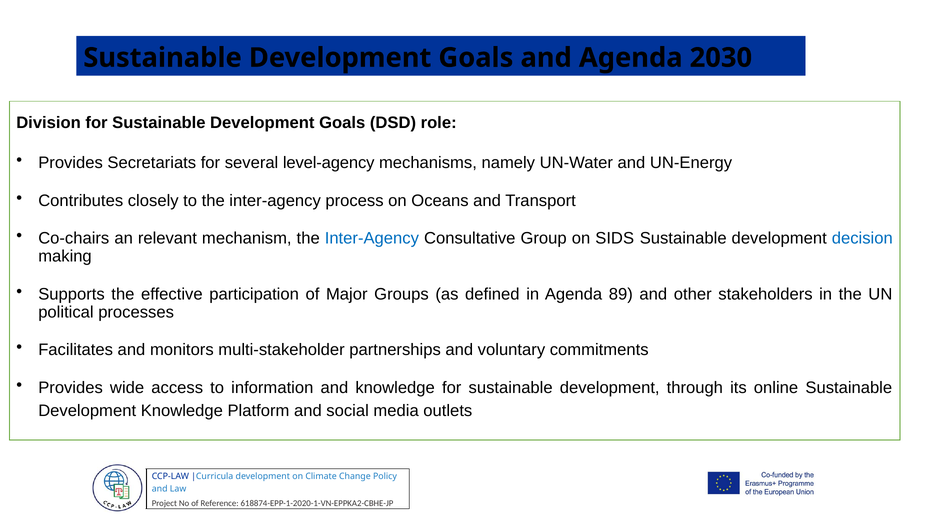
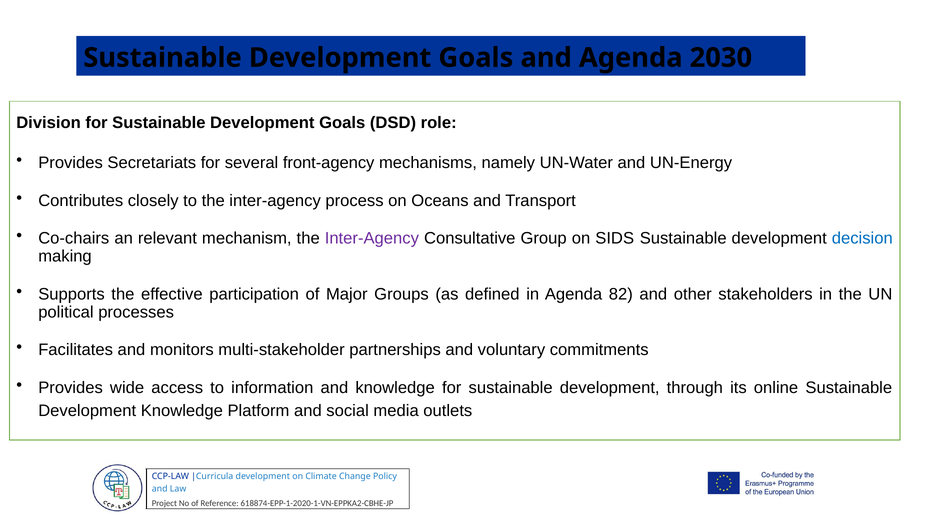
level-agency: level-agency -> front-agency
Inter-Agency at (372, 238) colour: blue -> purple
89: 89 -> 82
